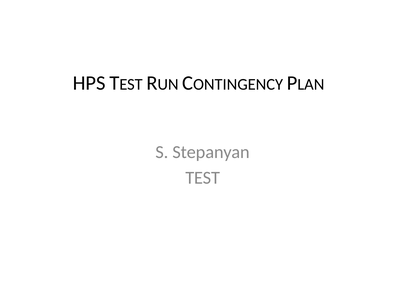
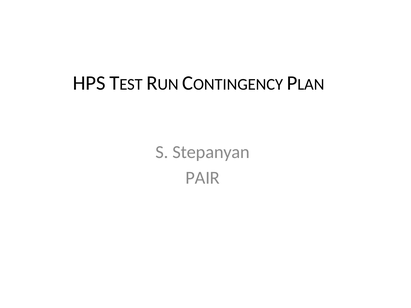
TEST: TEST -> PAIR
